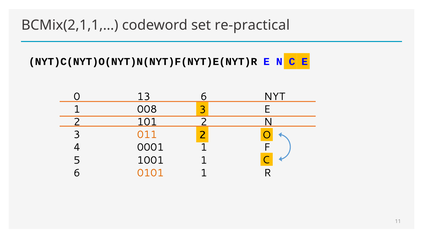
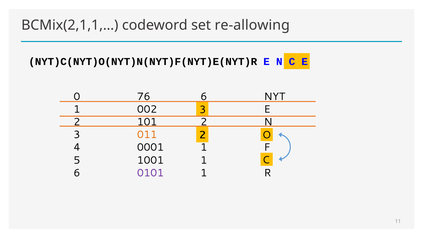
re-practical: re-practical -> re-allowing
13: 13 -> 76
008: 008 -> 002
0101 colour: orange -> purple
